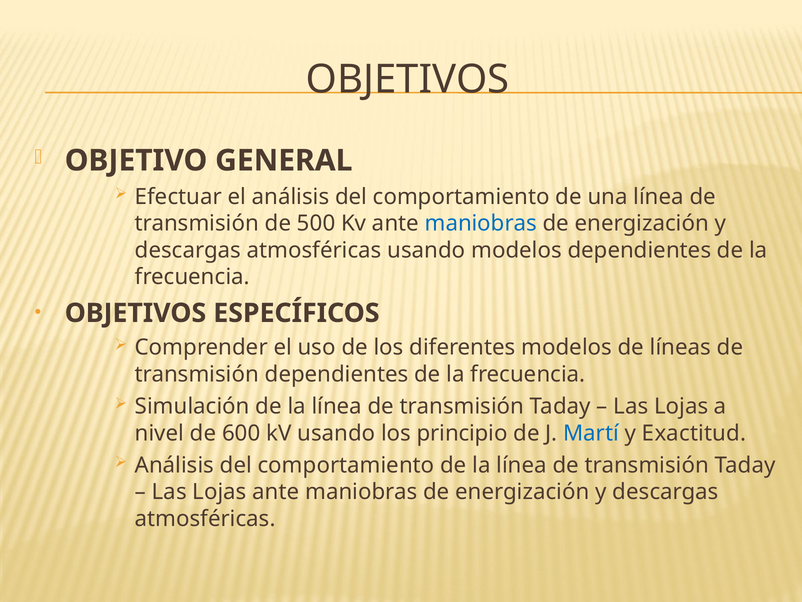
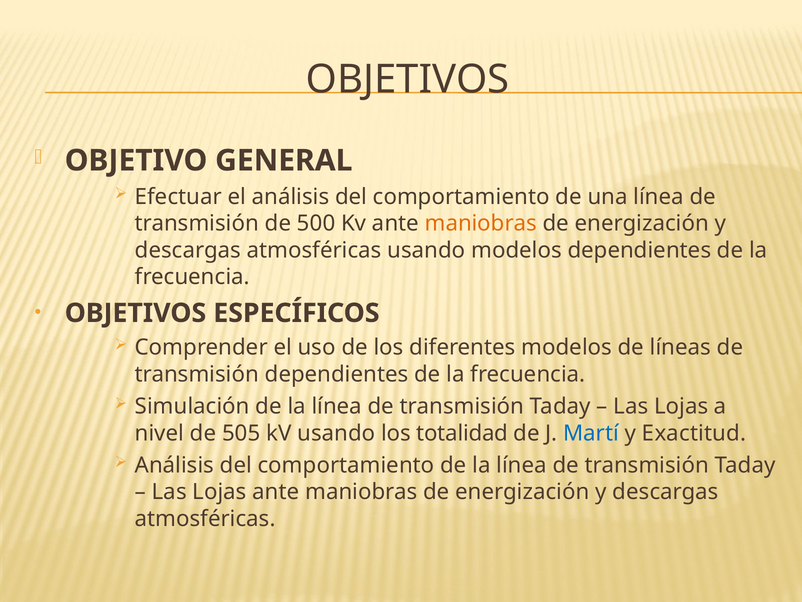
maniobras at (481, 223) colour: blue -> orange
600: 600 -> 505
principio: principio -> totalidad
